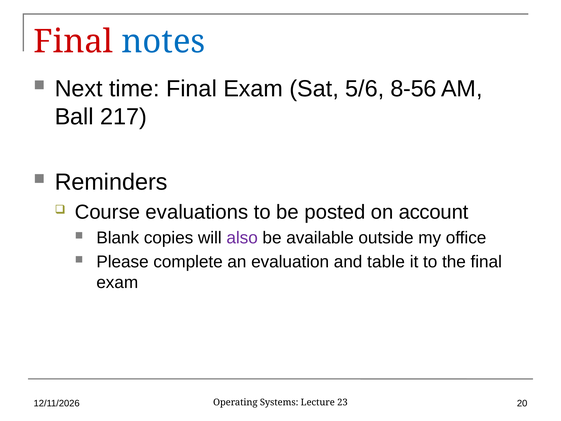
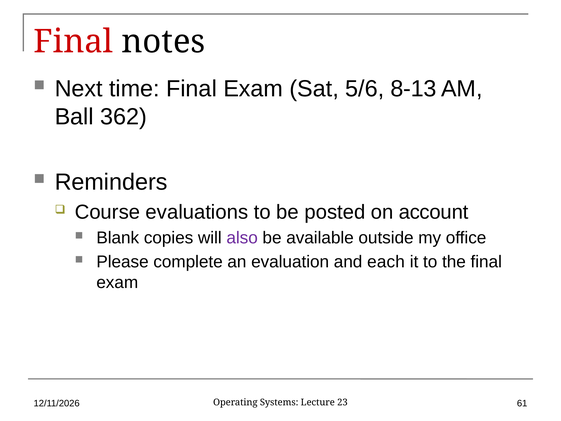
notes colour: blue -> black
8-56: 8-56 -> 8-13
217: 217 -> 362
table: table -> each
20: 20 -> 61
